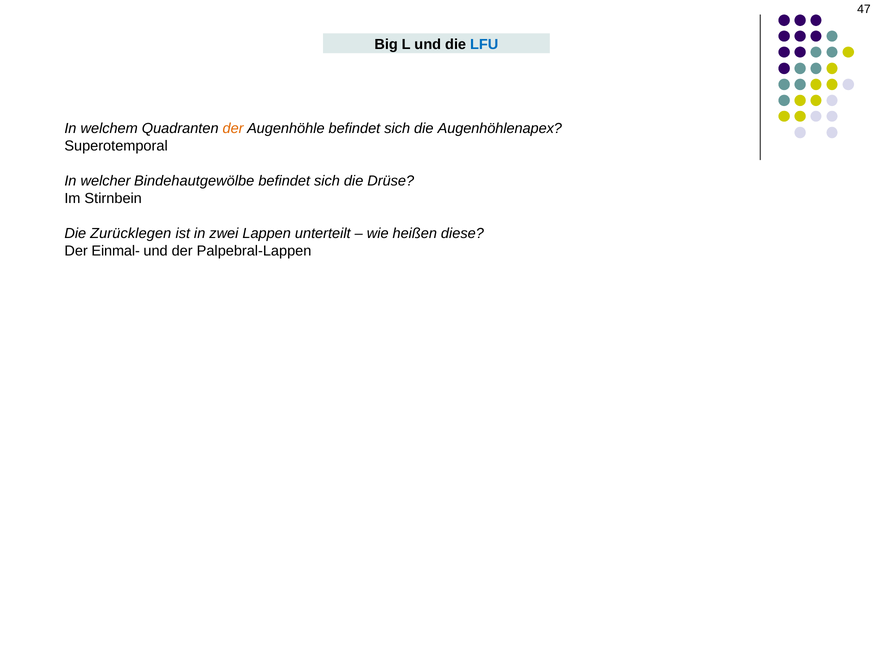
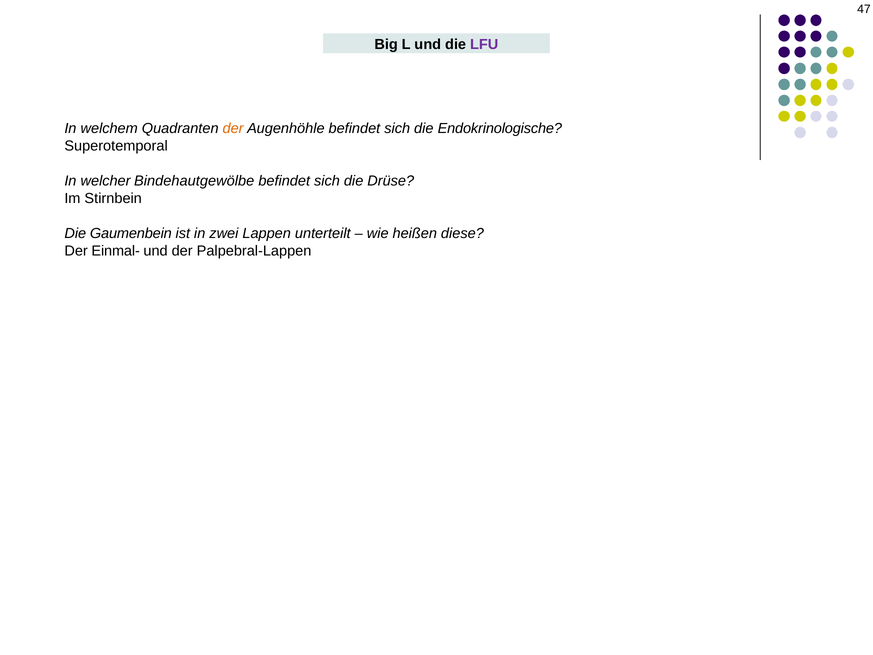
LFU colour: blue -> purple
Augenhöhlenapex: Augenhöhlenapex -> Endokrinologische
Zurücklegen: Zurücklegen -> Gaumenbein
